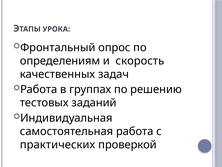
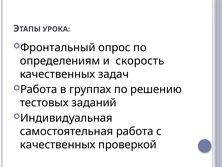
практических at (58, 144): практических -> качественных
